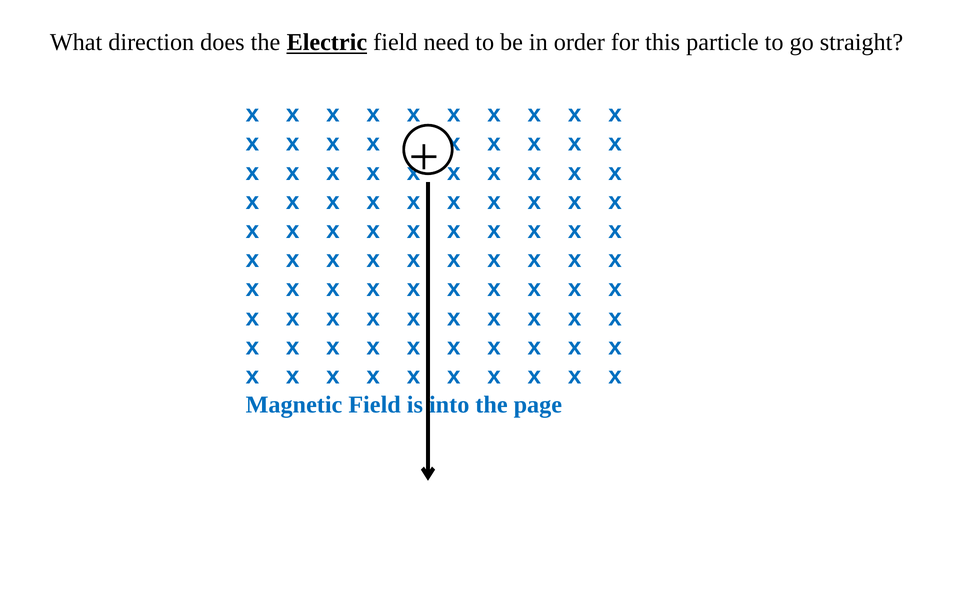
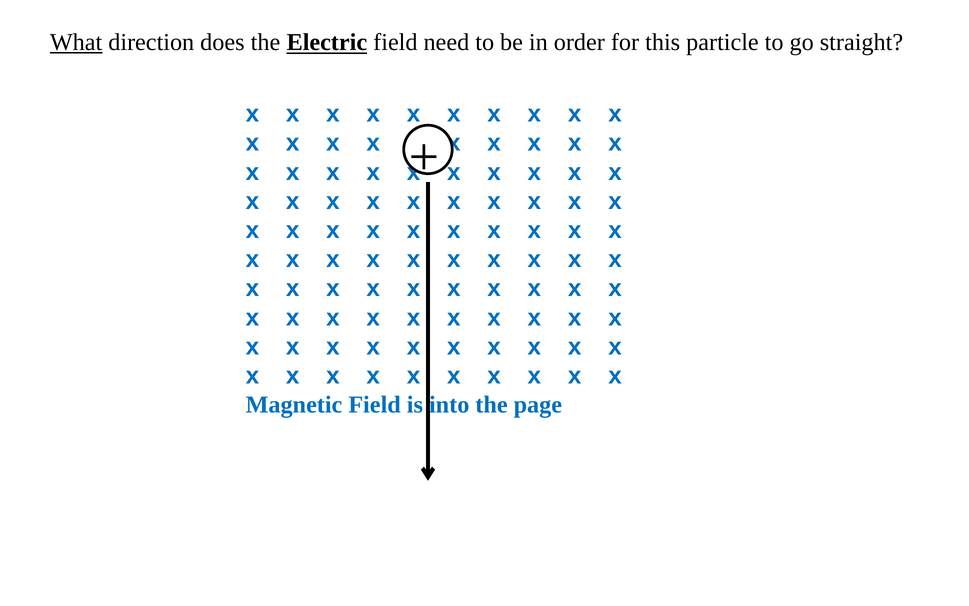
What underline: none -> present
